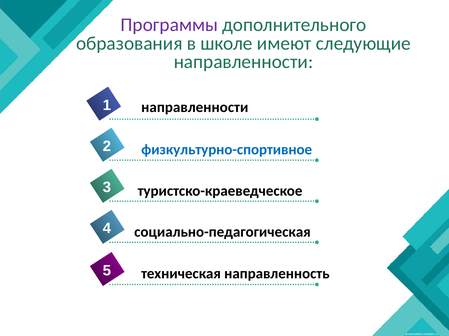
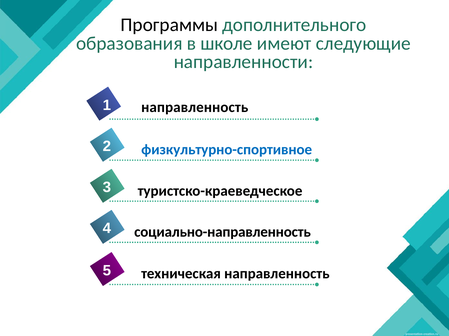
Программы colour: purple -> black
направленности at (195, 108): направленности -> направленность
социально-педагогическая: социально-педагогическая -> социально-направленность
